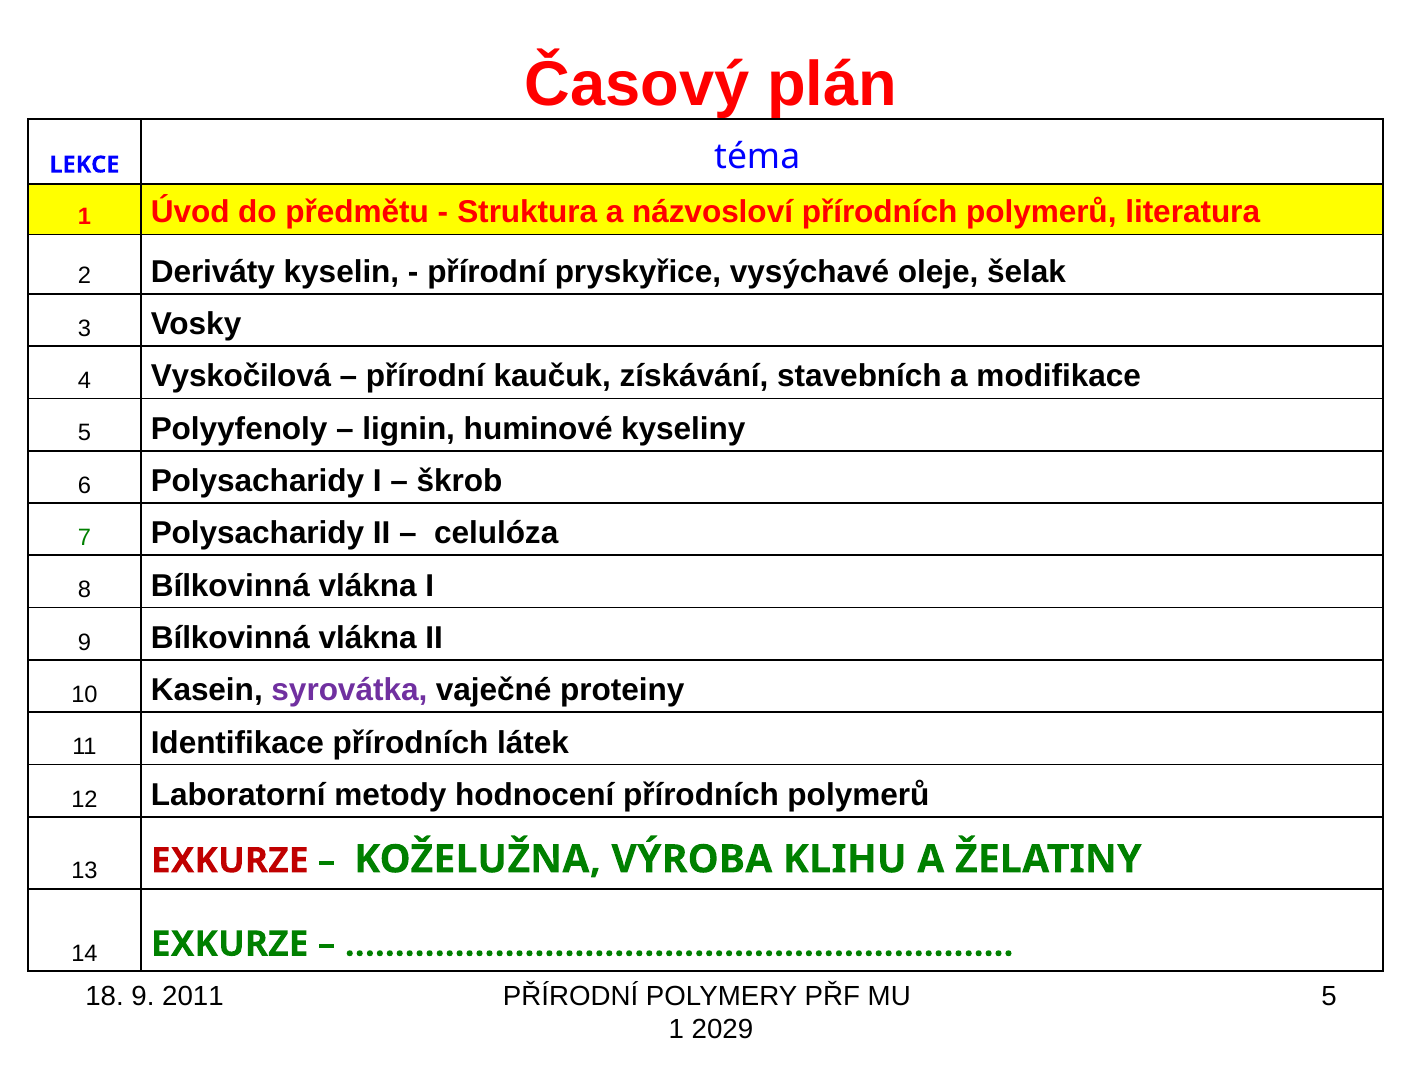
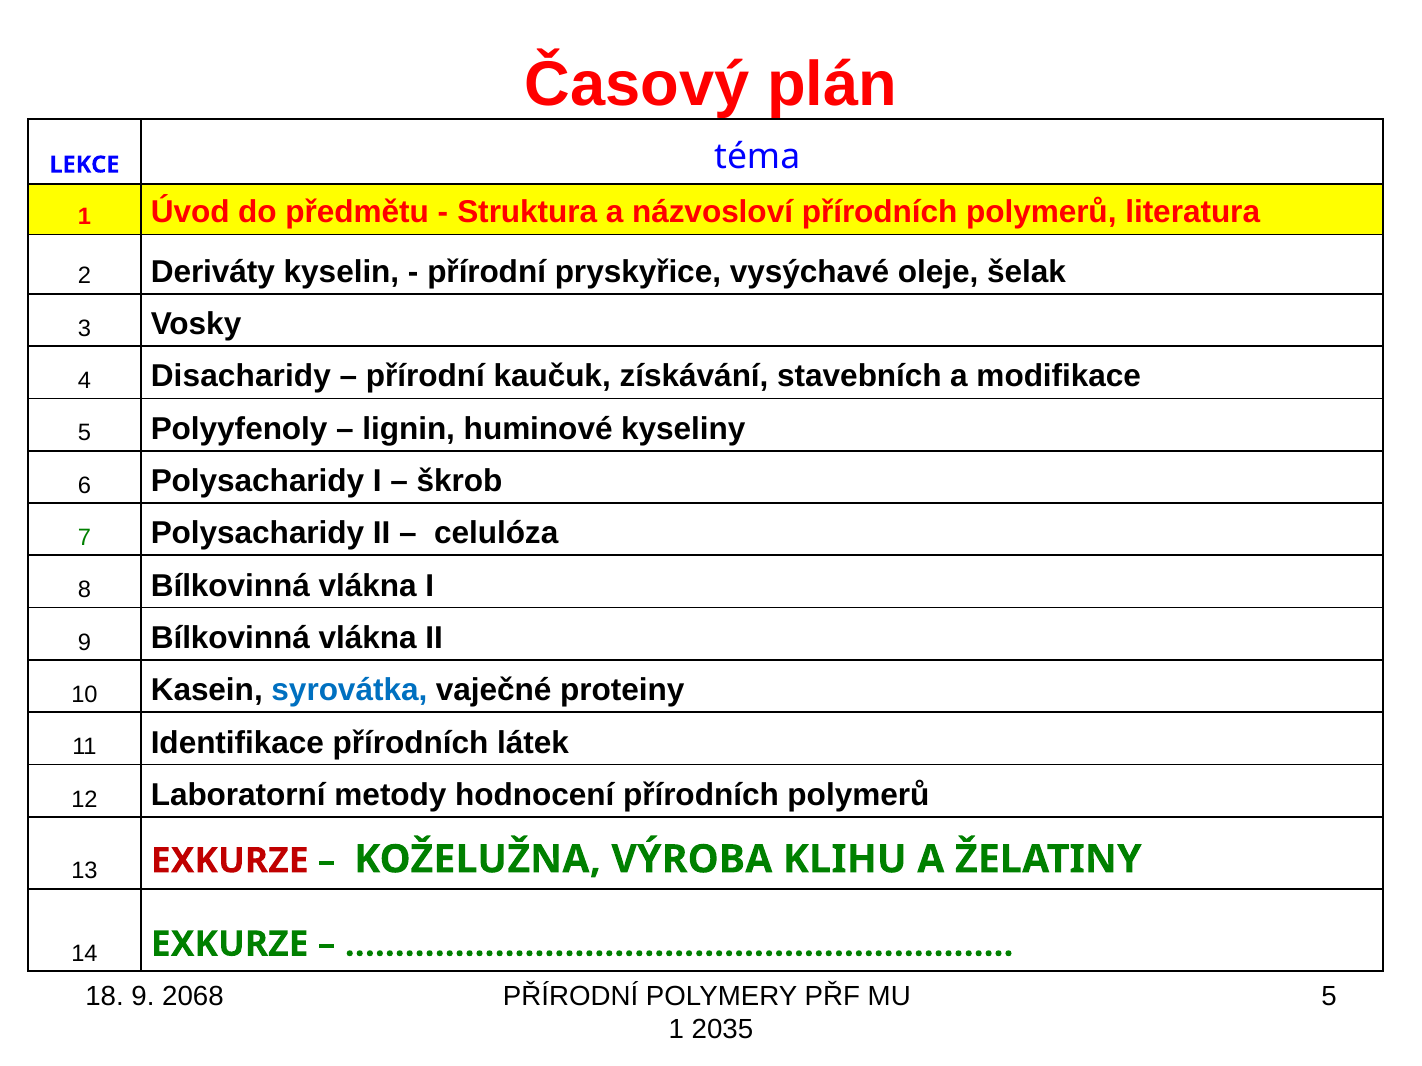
Vyskočilová: Vyskočilová -> Disacharidy
syrovátka colour: purple -> blue
2011: 2011 -> 2068
2029: 2029 -> 2035
